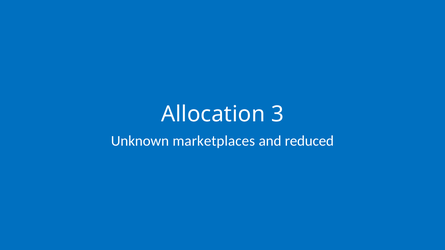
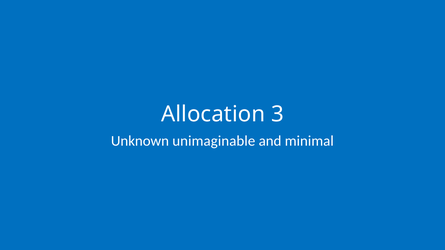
marketplaces: marketplaces -> unimaginable
reduced: reduced -> minimal
